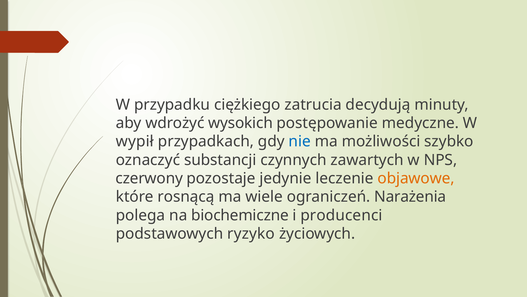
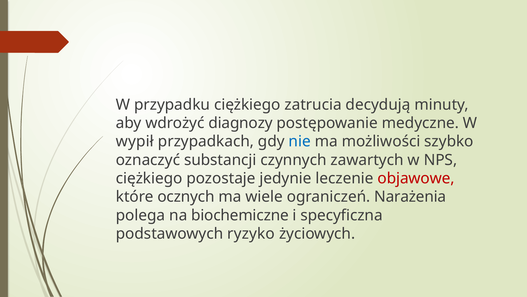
wysokich: wysokich -> diagnozy
czerwony at (149, 178): czerwony -> ciężkiego
objawowe colour: orange -> red
rosnącą: rosnącą -> ocznych
producenci: producenci -> specyficzna
